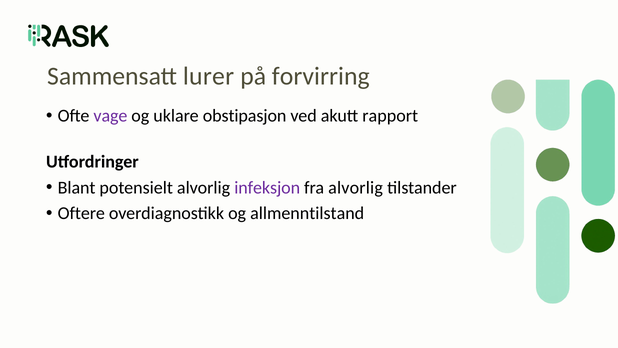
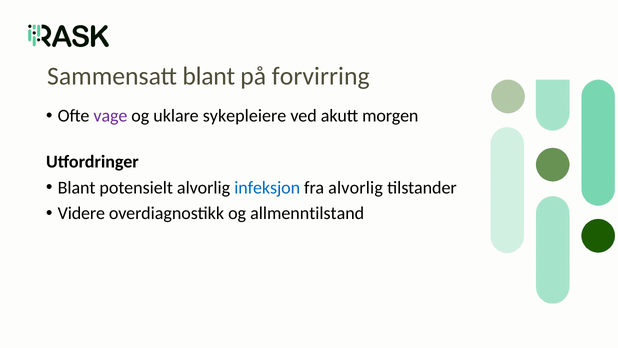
Sammensatt lurer: lurer -> blant
obstipasjon: obstipasjon -> sykepleiere
rapport: rapport -> morgen
infeksjon colour: purple -> blue
Oftere: Oftere -> Videre
